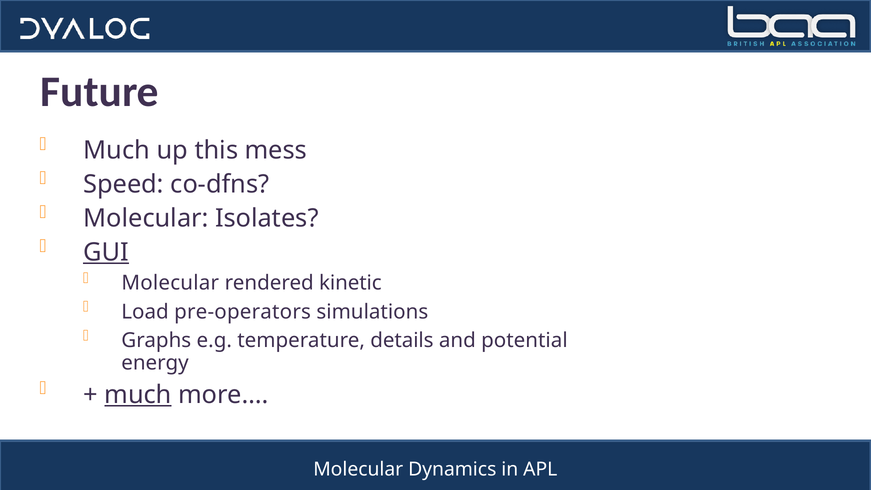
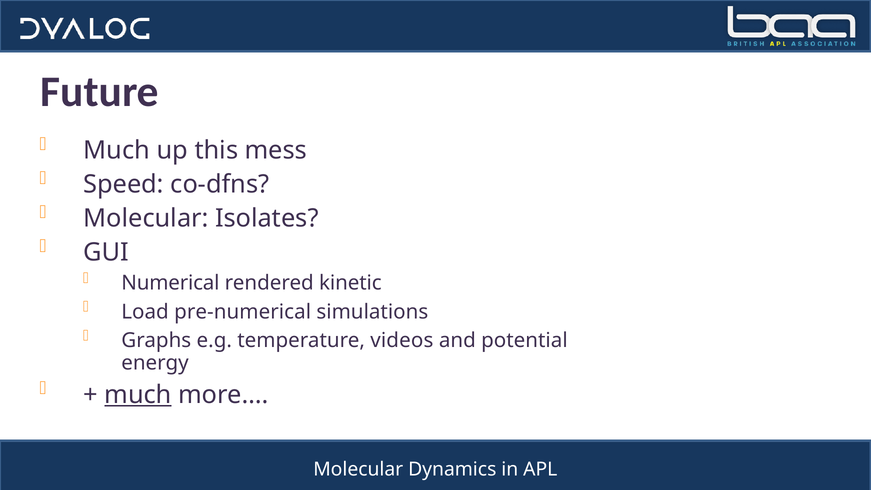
GUI underline: present -> none
Molecular at (170, 283): Molecular -> Numerical
pre-operators: pre-operators -> pre-numerical
details: details -> videos
